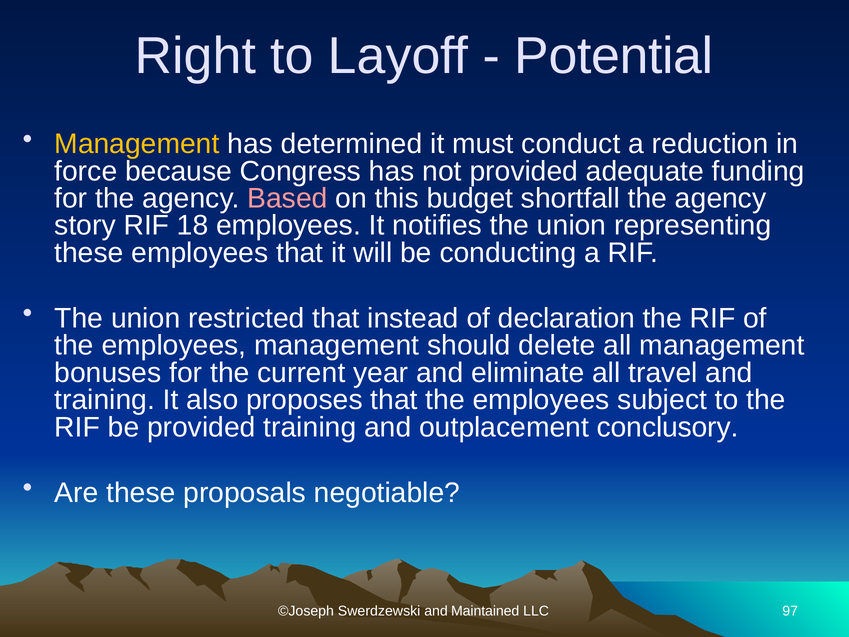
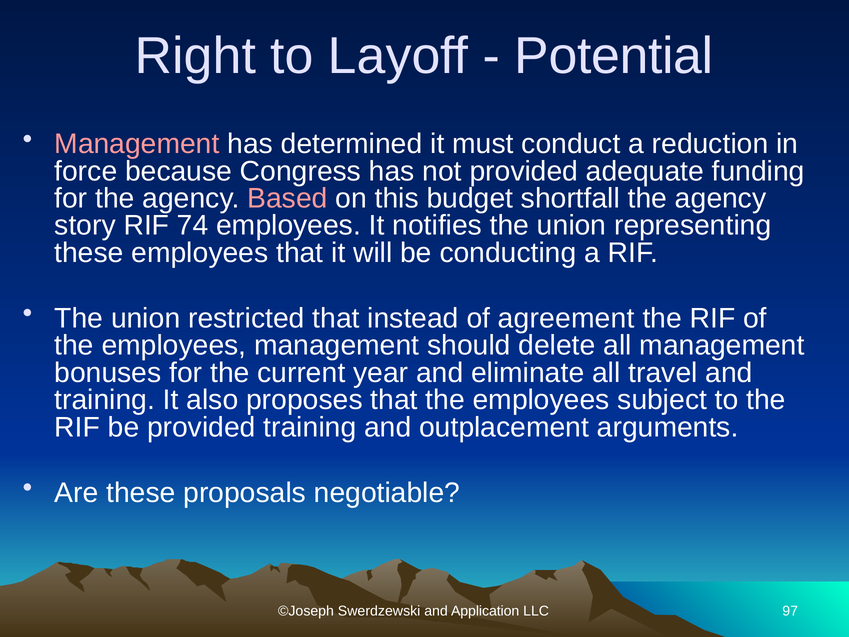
Management at (137, 144) colour: yellow -> pink
18: 18 -> 74
declaration: declaration -> agreement
conclusory: conclusory -> arguments
Maintained: Maintained -> Application
